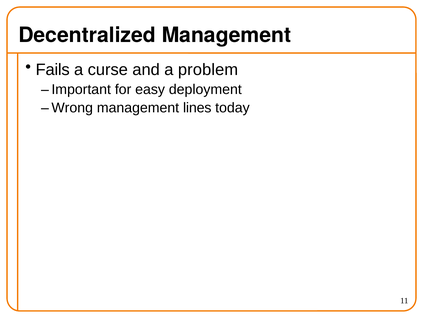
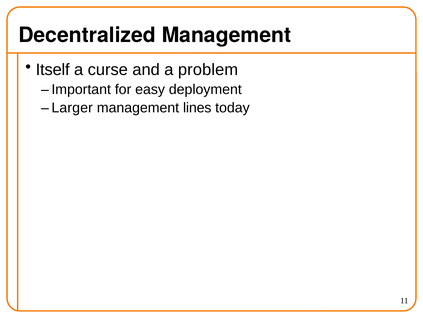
Fails: Fails -> Itself
Wrong: Wrong -> Larger
